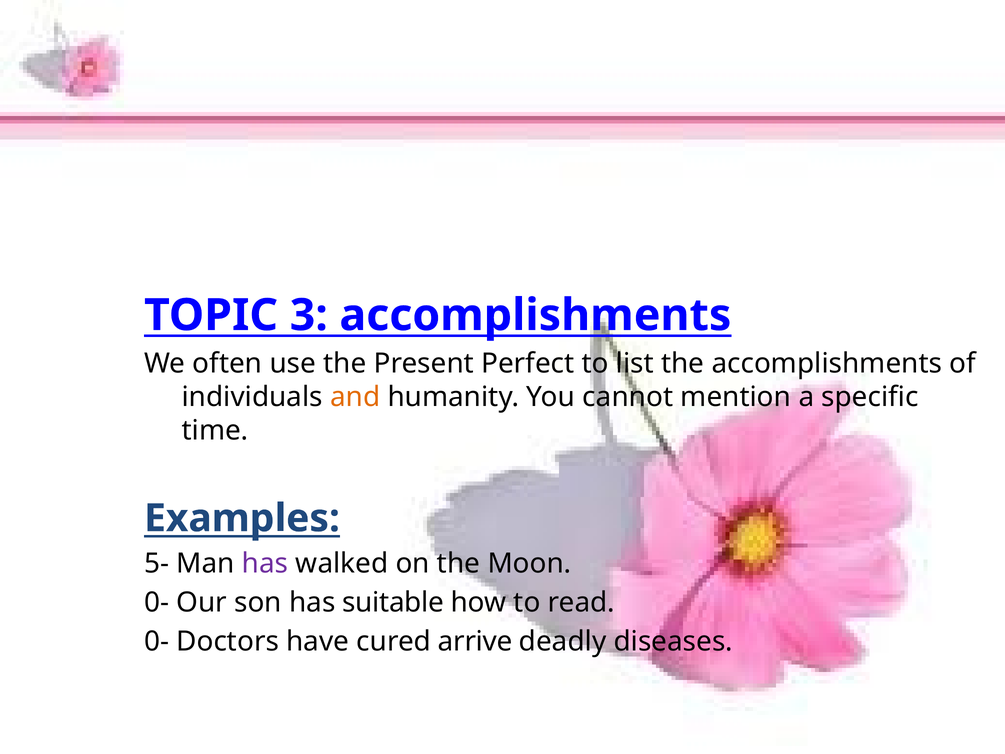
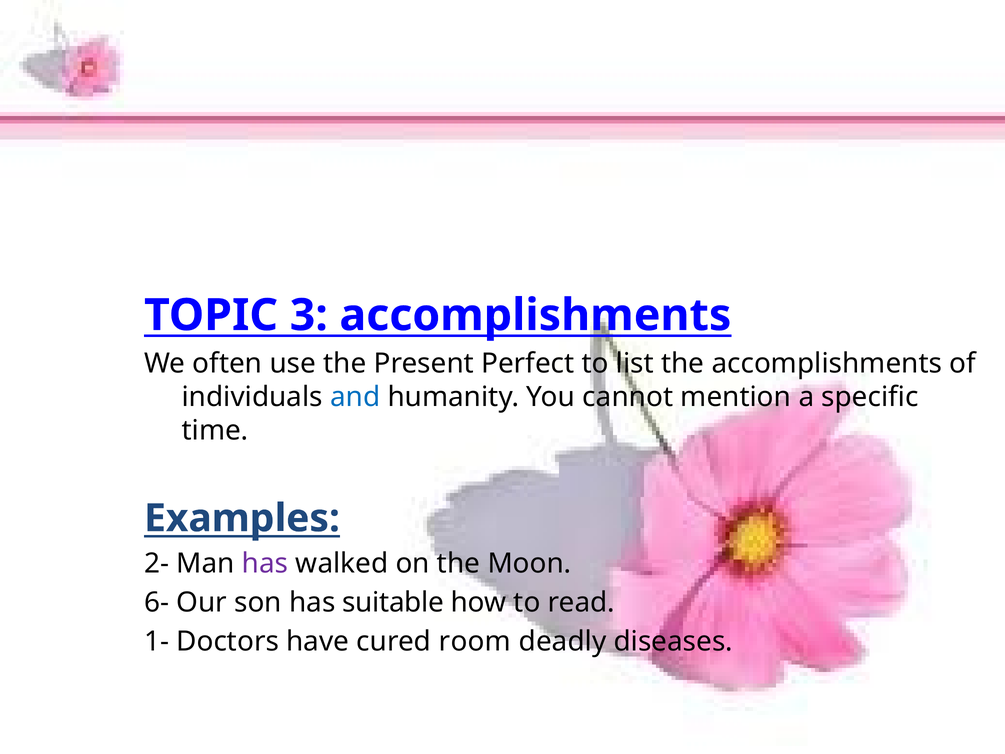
and colour: orange -> blue
5-: 5- -> 2-
0- at (157, 602): 0- -> 6-
0- at (157, 641): 0- -> 1-
arrive: arrive -> room
